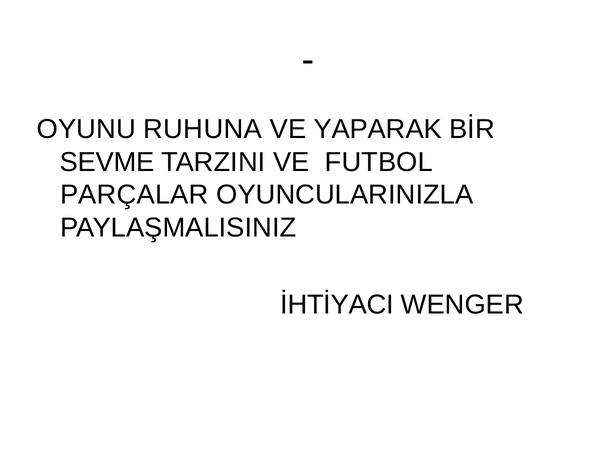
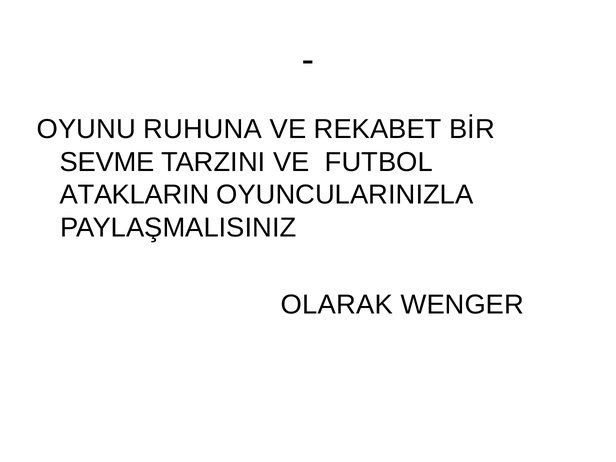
YAPARAK: YAPARAK -> REKABET
PARÇALAR: PARÇALAR -> ATAKLARIN
İHTİYACI: İHTİYACI -> OLARAK
